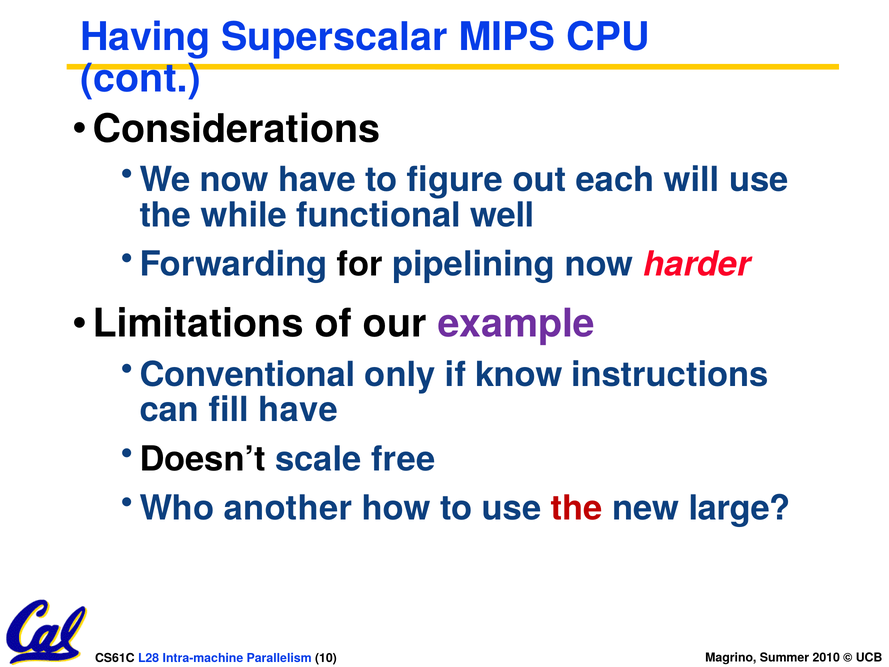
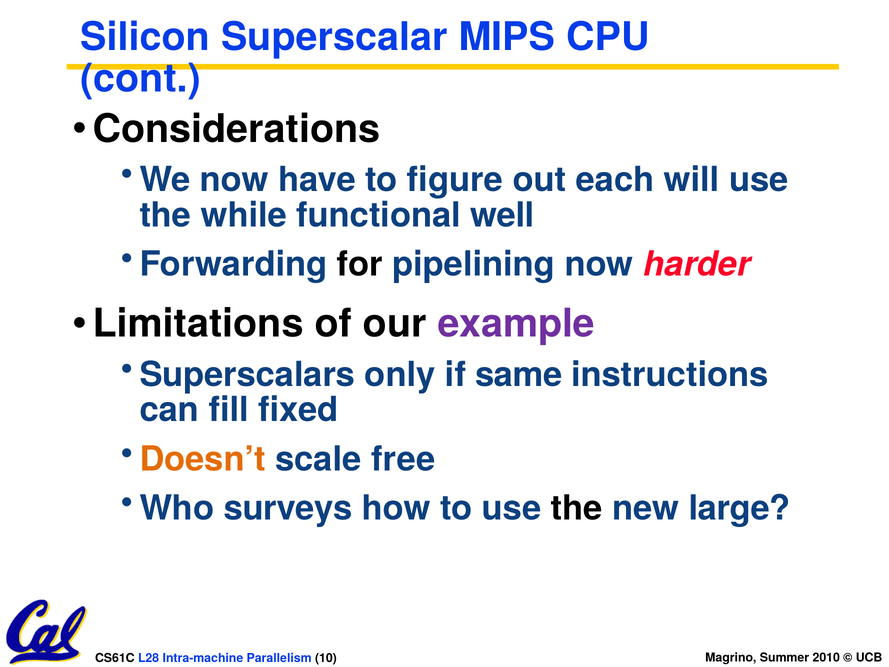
Having: Having -> Silicon
Conventional: Conventional -> Superscalars
know: know -> same
fill have: have -> fixed
Doesn’t colour: black -> orange
another: another -> surveys
the at (577, 508) colour: red -> black
